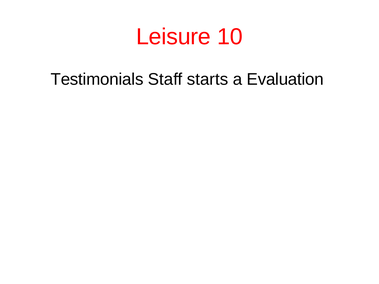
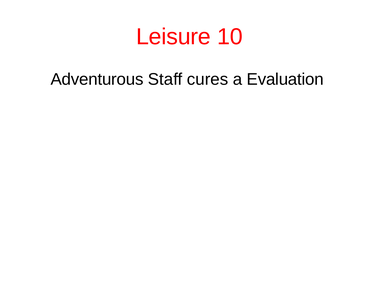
Testimonials: Testimonials -> Adventurous
starts: starts -> cures
